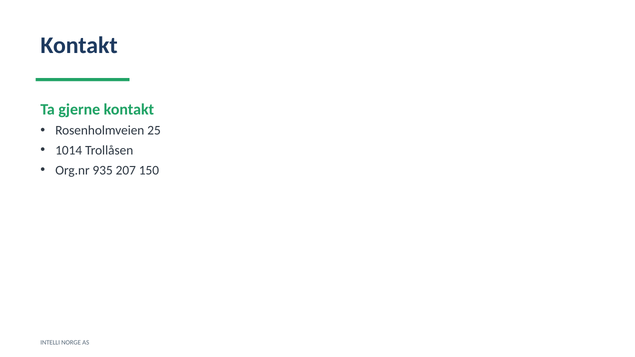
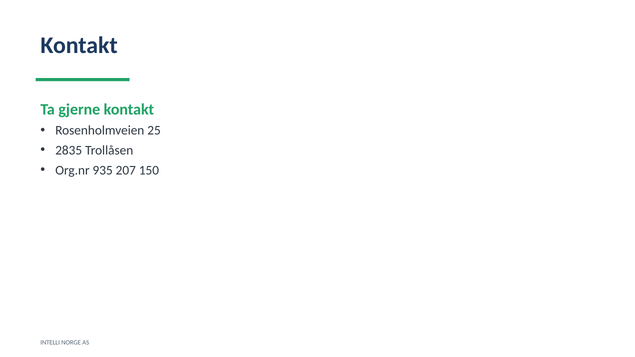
1014: 1014 -> 2835
